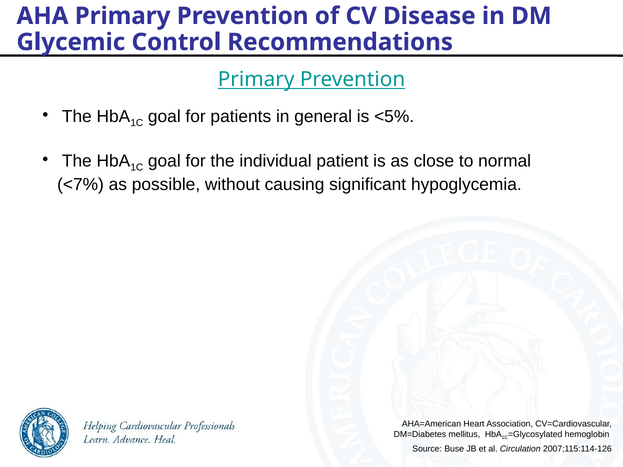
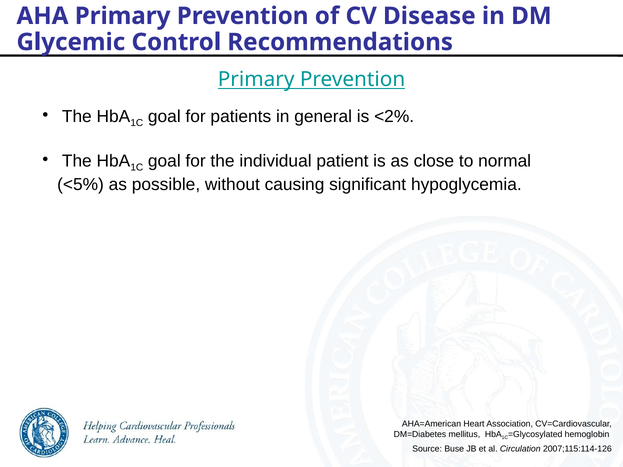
<5%: <5% -> <2%
<7%: <7% -> <5%
